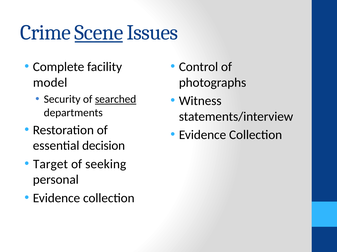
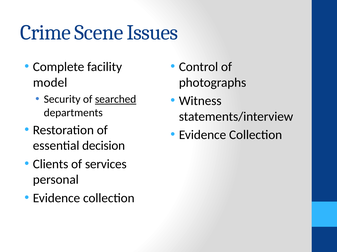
Scene underline: present -> none
Target: Target -> Clients
seeking: seeking -> services
